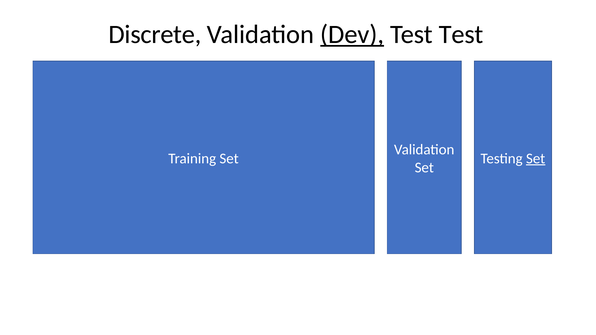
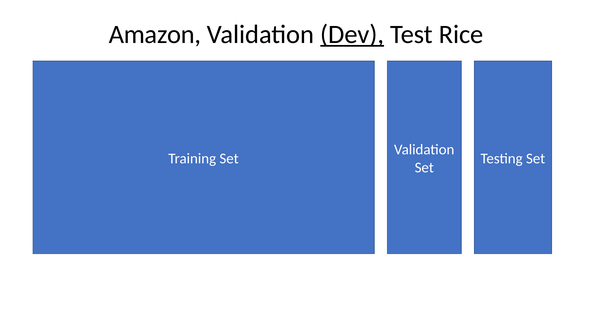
Discrete: Discrete -> Amazon
Test Test: Test -> Rice
Set at (536, 159) underline: present -> none
